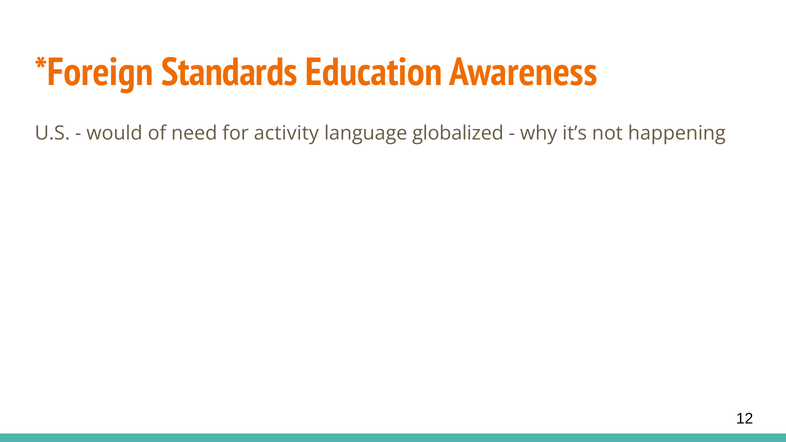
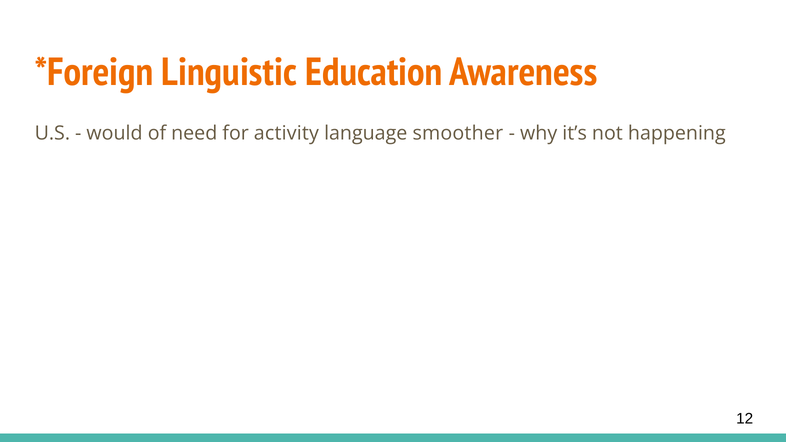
Standards: Standards -> Linguistic
globalized: globalized -> smoother
